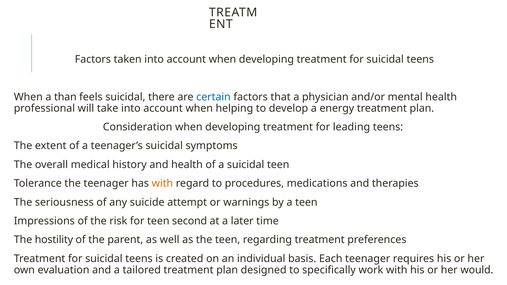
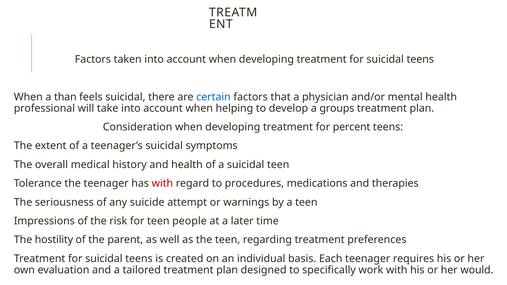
energy: energy -> groups
leading: leading -> percent
with at (162, 184) colour: orange -> red
second: second -> people
